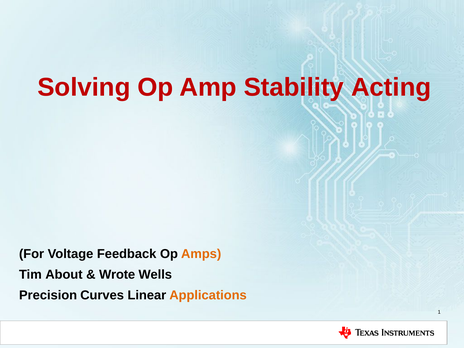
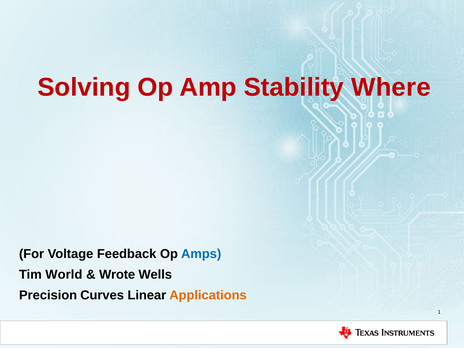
Acting: Acting -> Where
Amps colour: orange -> blue
About: About -> World
